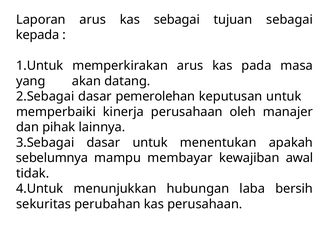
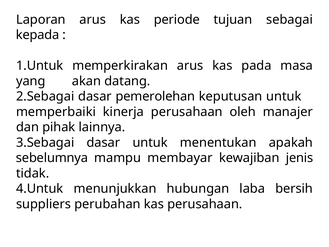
kas sebagai: sebagai -> periode
awal: awal -> jenis
sekuritas: sekuritas -> suppliers
